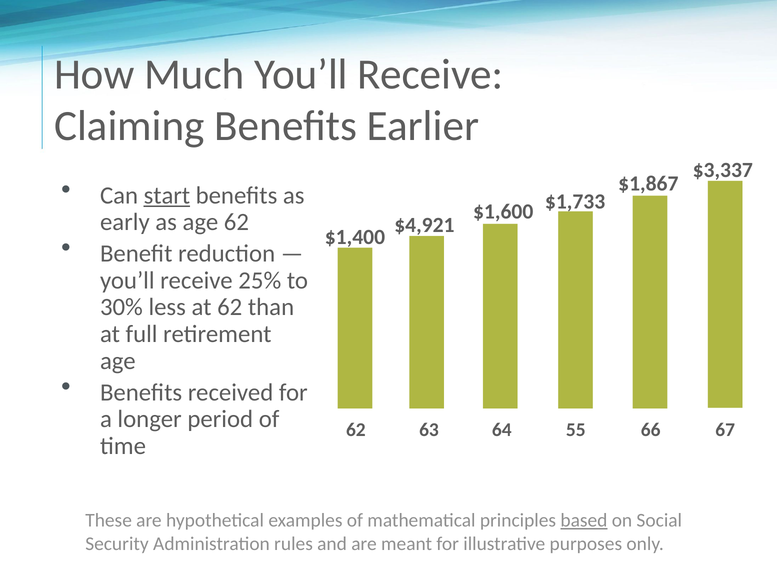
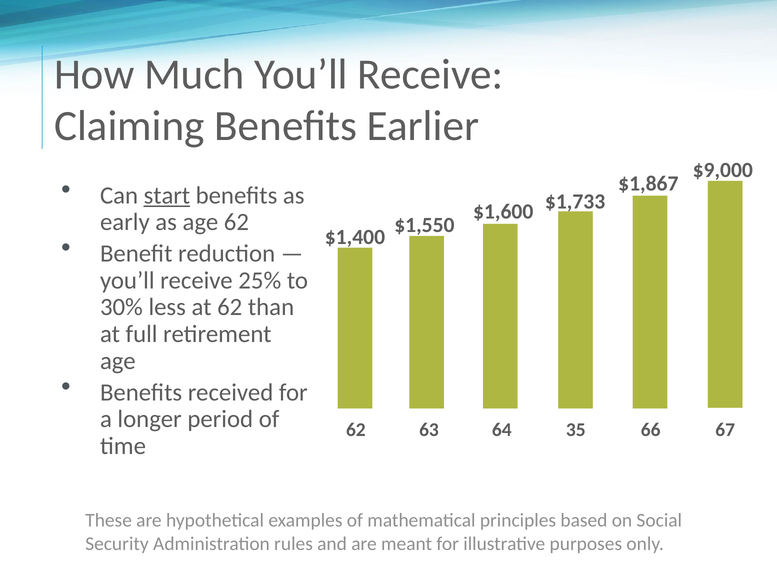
$3,337: $3,337 -> $9,000
$4,921: $4,921 -> $1,550
55: 55 -> 35
based underline: present -> none
